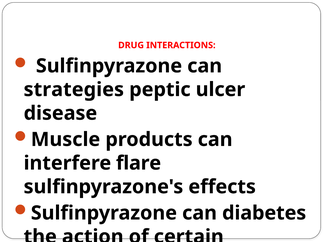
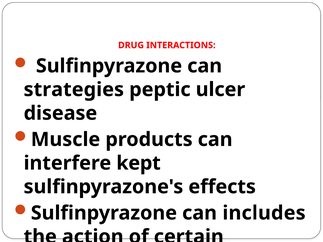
flare: flare -> kept
can diabetes: diabetes -> includes
